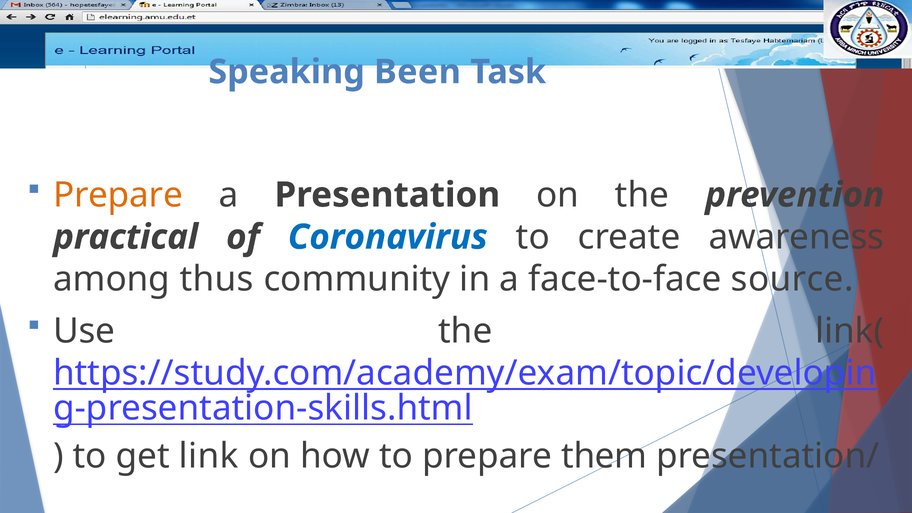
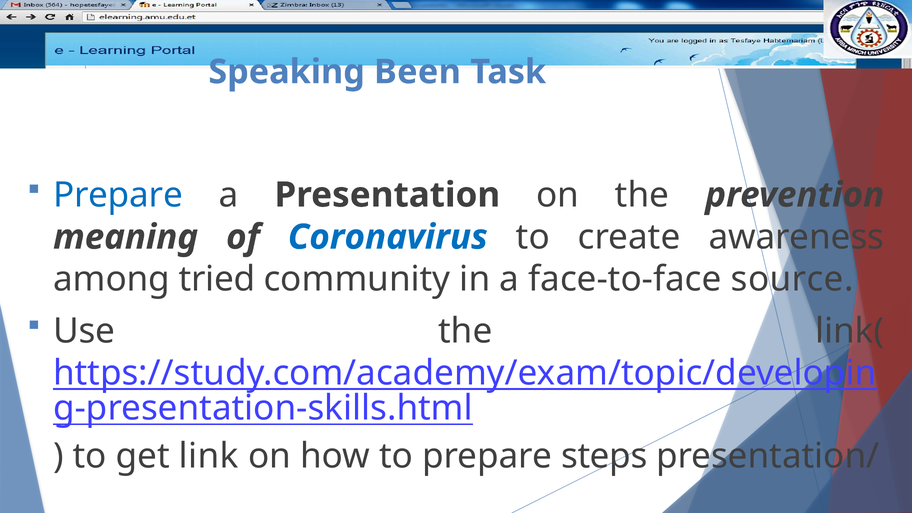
Prepare at (118, 195) colour: orange -> blue
practical: practical -> meaning
thus: thus -> tried
them: them -> steps
